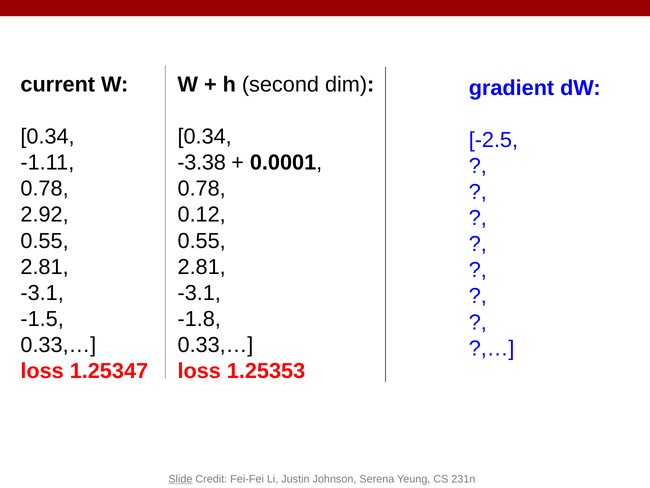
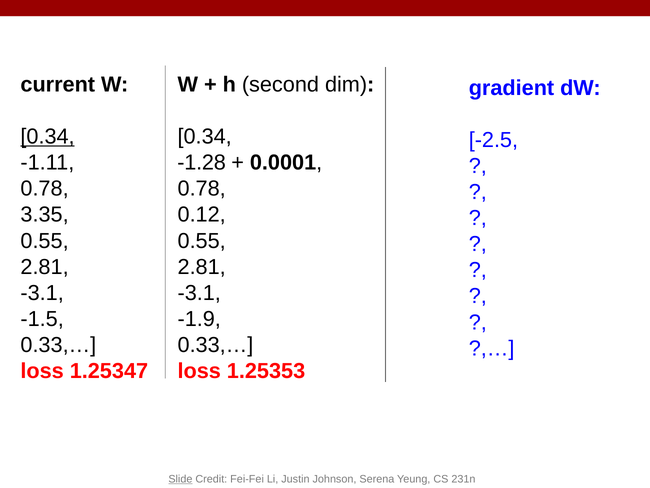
0.34 at (48, 137) underline: none -> present
-3.38: -3.38 -> -1.28
2.92: 2.92 -> 3.35
-1.8: -1.8 -> -1.9
